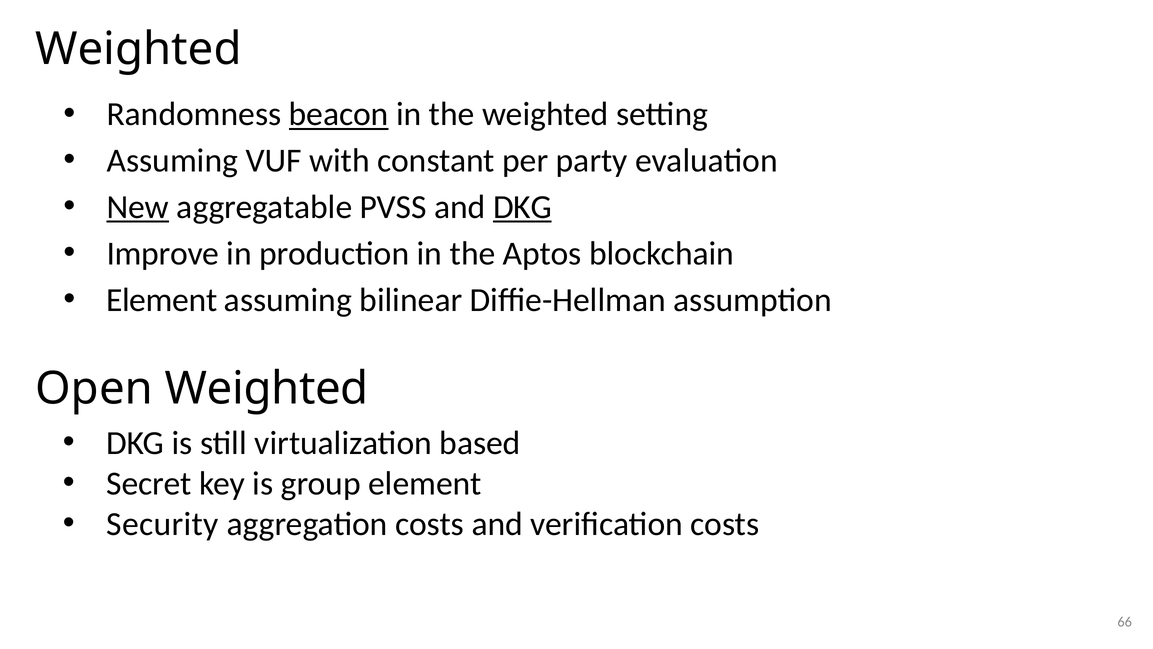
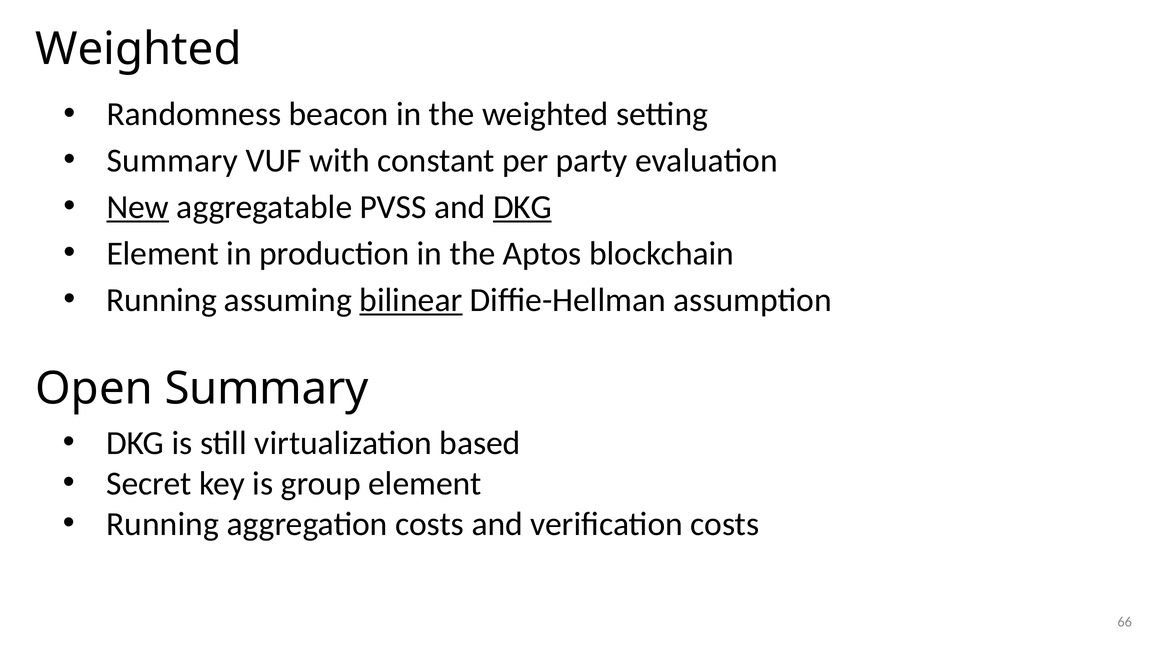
beacon underline: present -> none
Assuming at (172, 161): Assuming -> Summary
Improve at (163, 253): Improve -> Element
Element at (162, 300): Element -> Running
bilinear underline: none -> present
Open Weighted: Weighted -> Summary
Security at (162, 524): Security -> Running
